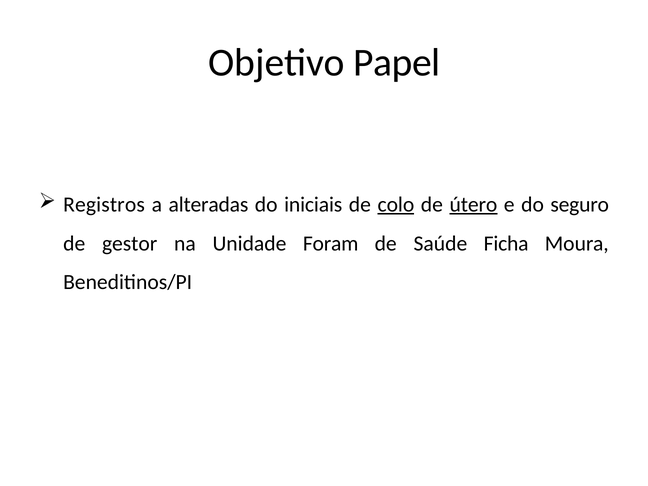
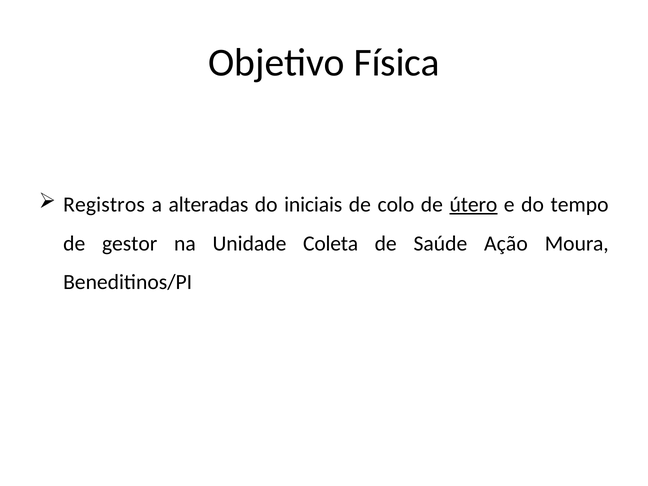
Papel: Papel -> Física
colo underline: present -> none
seguro: seguro -> tempo
Foram: Foram -> Coleta
Ficha: Ficha -> Ação
